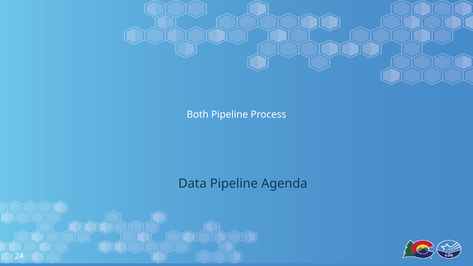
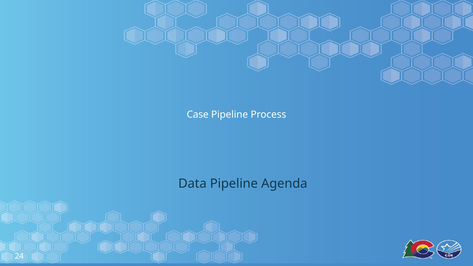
Both: Both -> Case
